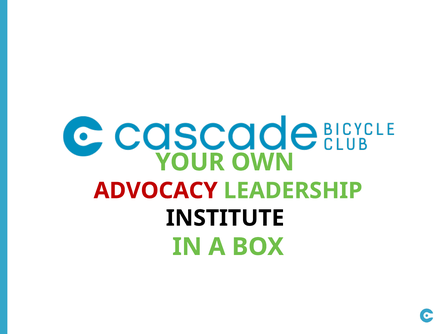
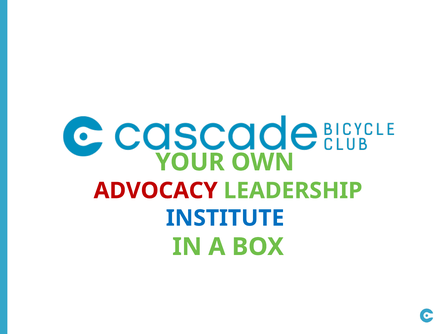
INSTITUTE colour: black -> blue
